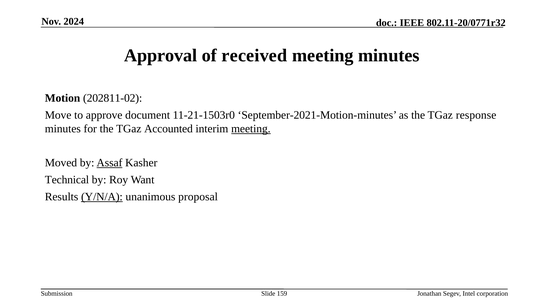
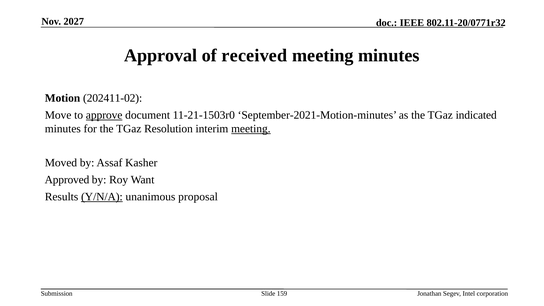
2024: 2024 -> 2027
202811-02: 202811-02 -> 202411-02
approve underline: none -> present
response: response -> indicated
Accounted: Accounted -> Resolution
Assaf underline: present -> none
Technical: Technical -> Approved
